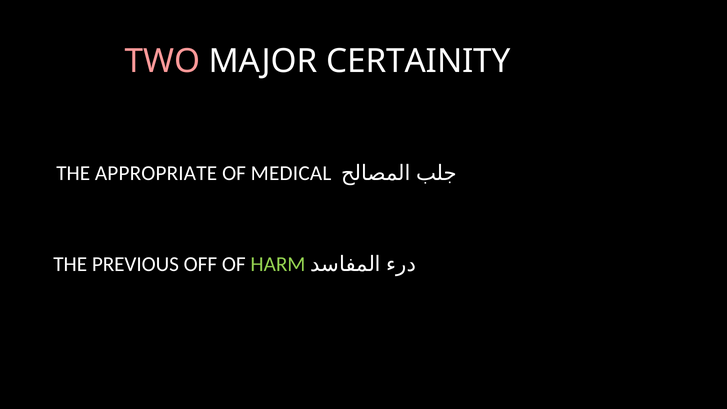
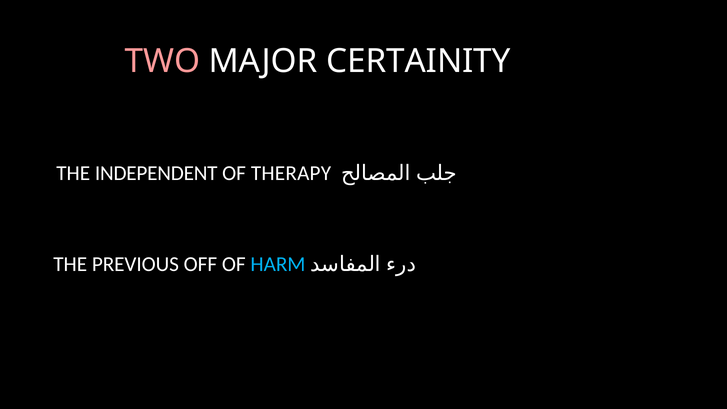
APPROPRIATE: APPROPRIATE -> INDEPENDENT
MEDICAL: MEDICAL -> THERAPY
HARM colour: light green -> light blue
